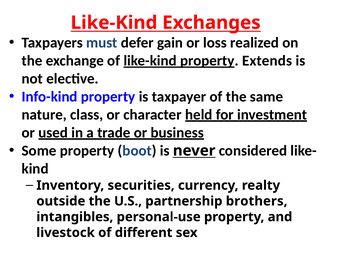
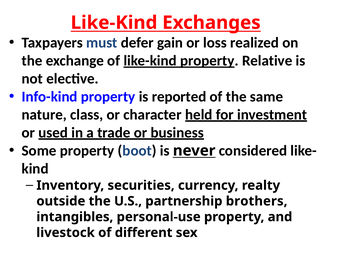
Extends: Extends -> Relative
taxpayer: taxpayer -> reported
